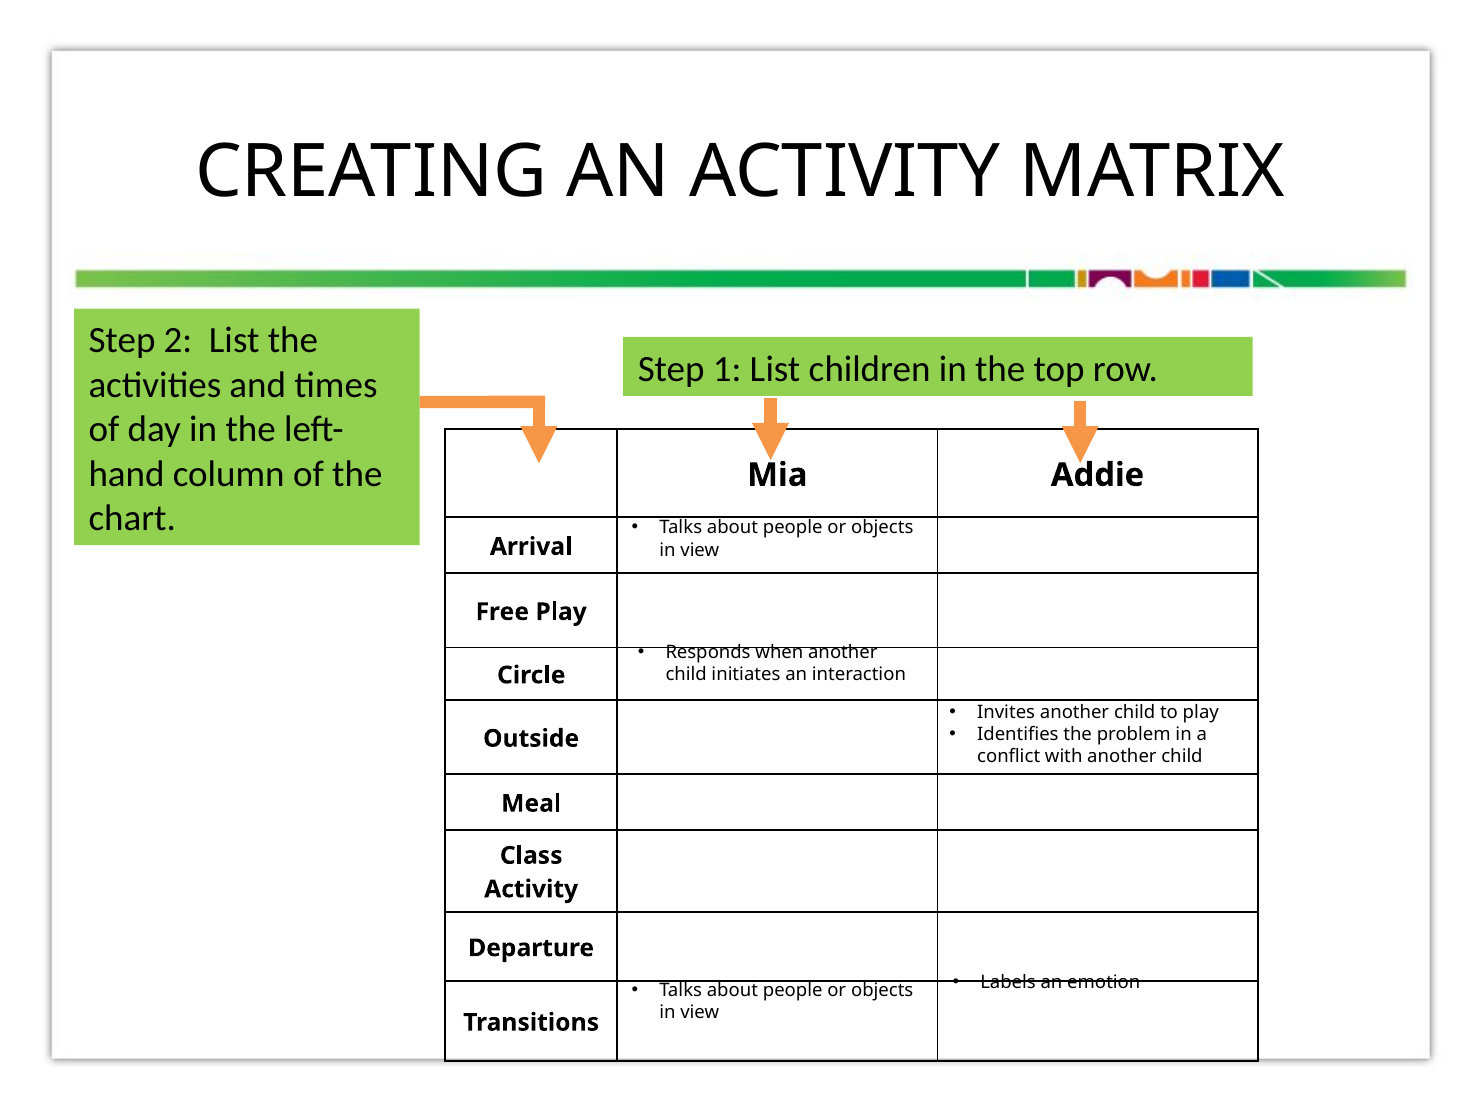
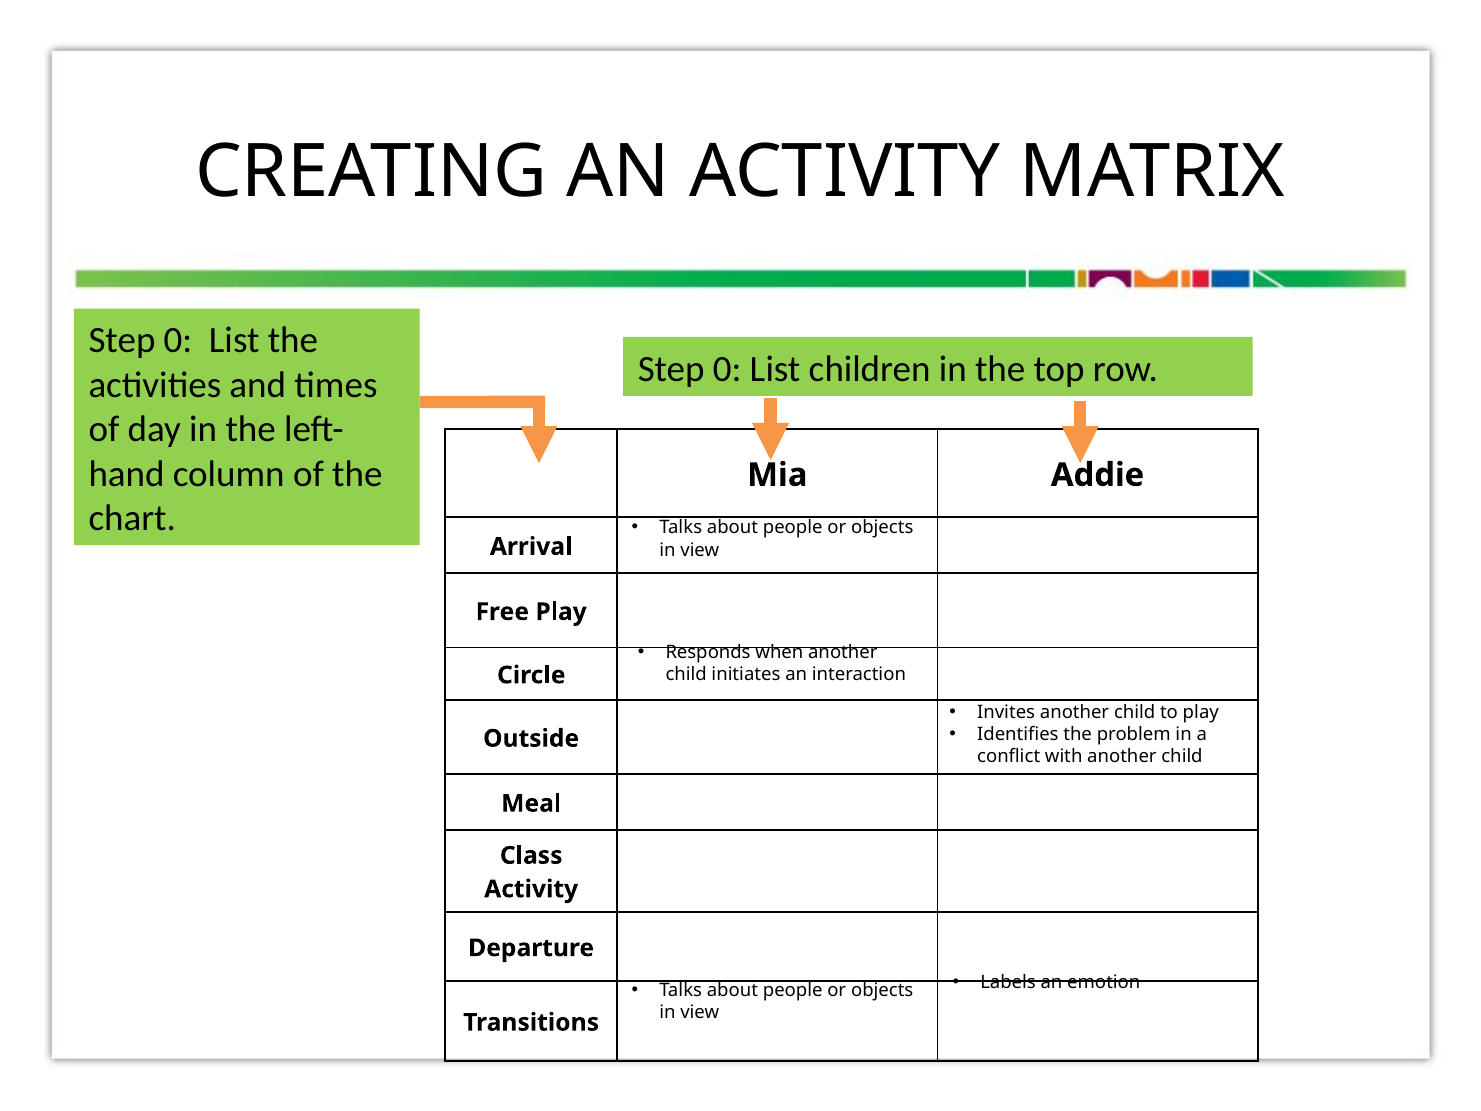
2 at (178, 341): 2 -> 0
1 at (727, 369): 1 -> 0
